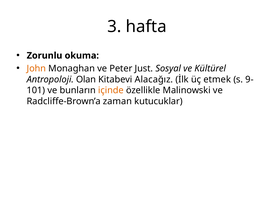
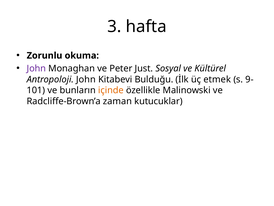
John at (36, 68) colour: orange -> purple
Antropoloji Olan: Olan -> John
Alacağız: Alacağız -> Bulduğu
